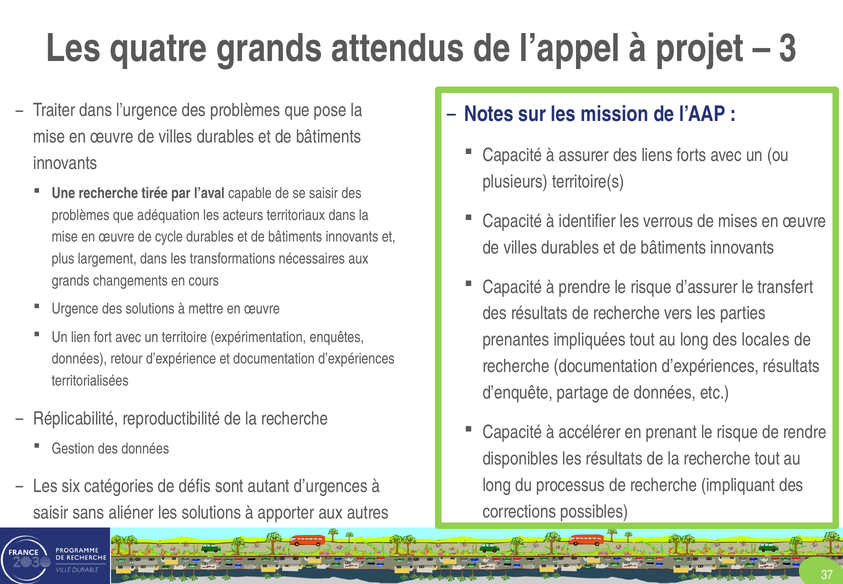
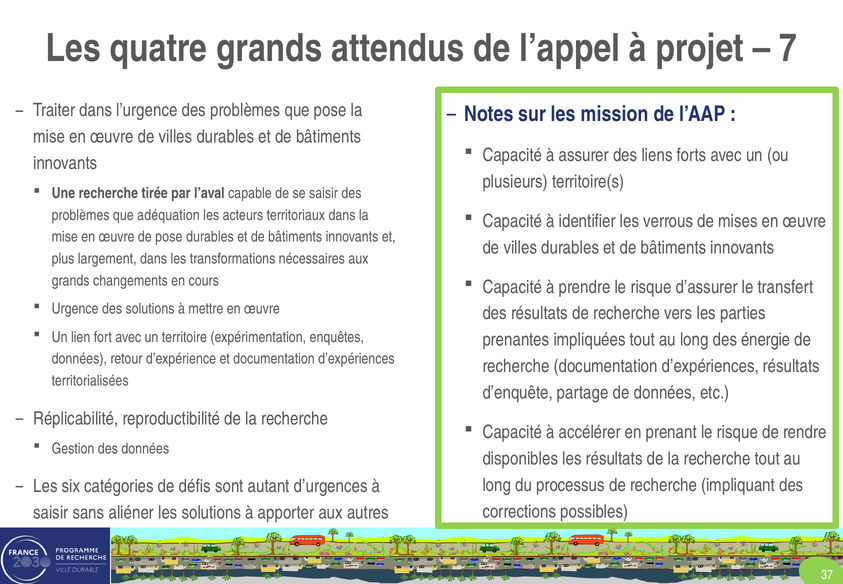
3: 3 -> 7
de cycle: cycle -> pose
locales: locales -> énergie
